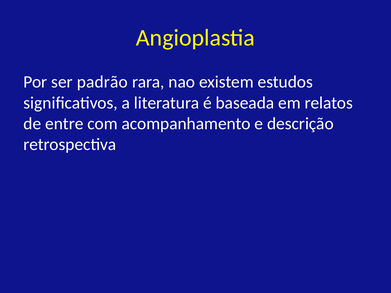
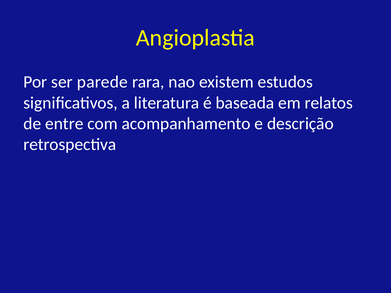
padrão: padrão -> parede
